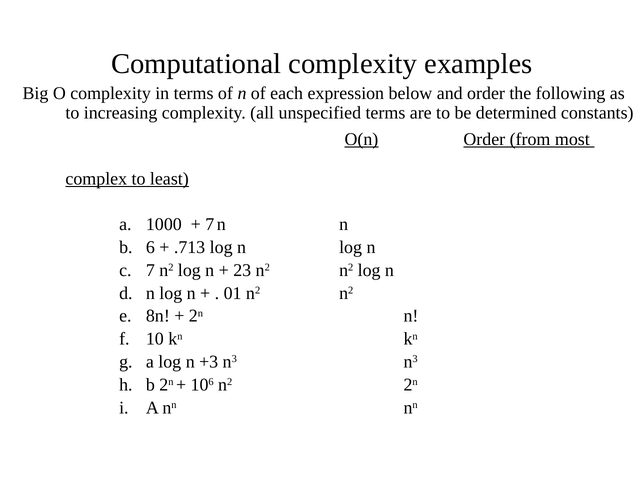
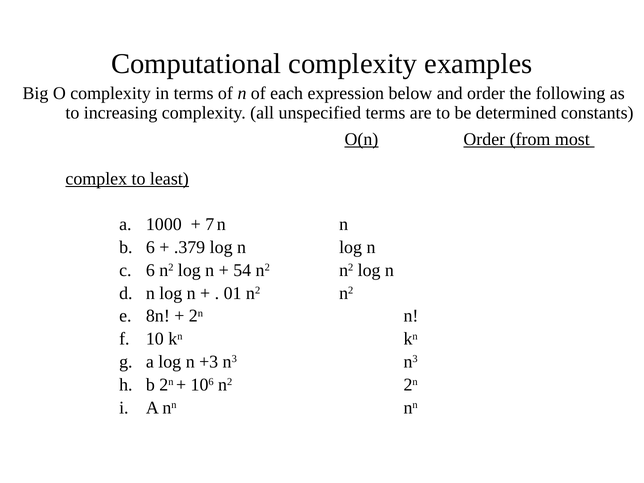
.713: .713 -> .379
7 at (150, 270): 7 -> 6
23: 23 -> 54
